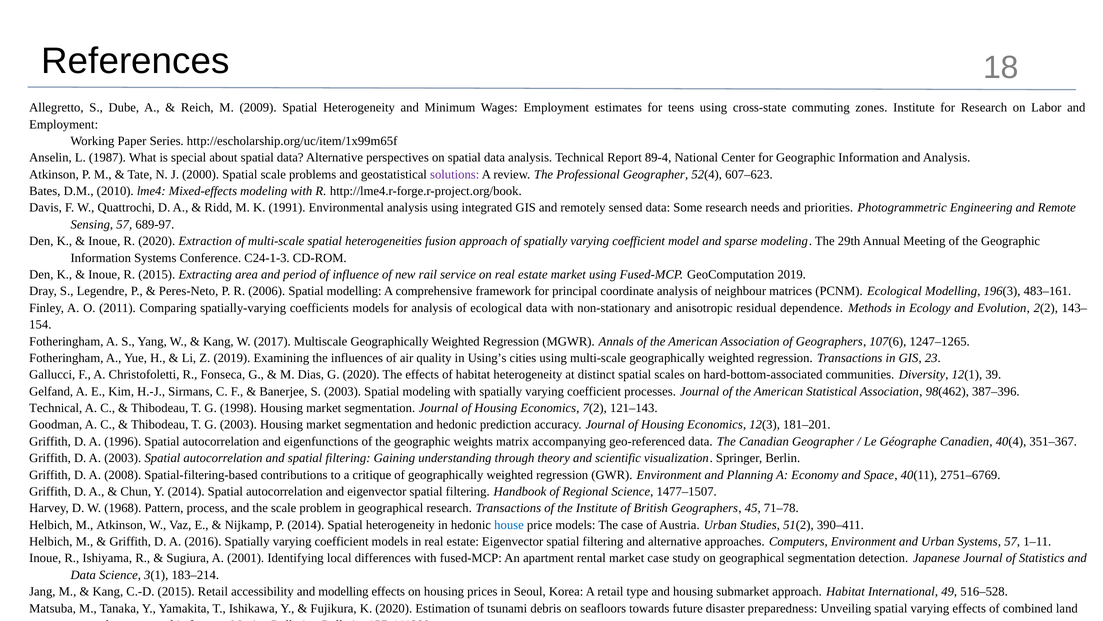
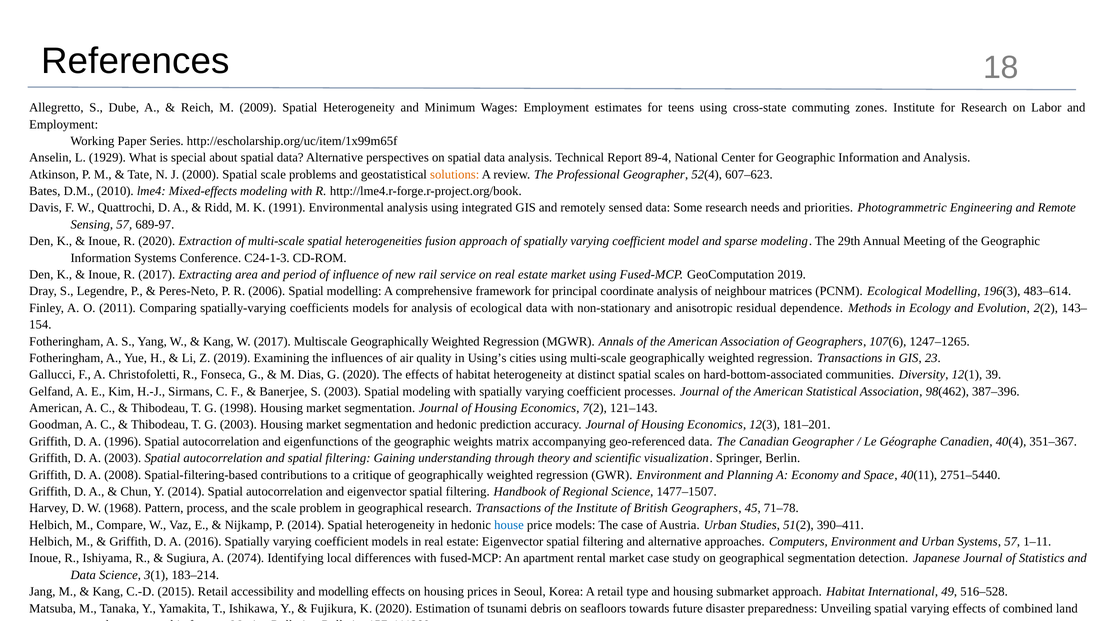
1987: 1987 -> 1929
solutions colour: purple -> orange
R 2015: 2015 -> 2017
483–161: 483–161 -> 483–614
Technical at (56, 408): Technical -> American
2751–6769: 2751–6769 -> 2751–5440
M Atkinson: Atkinson -> Compare
2001: 2001 -> 2074
